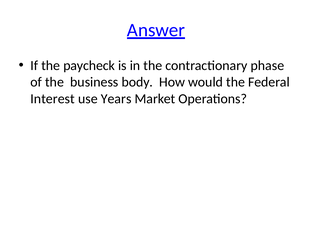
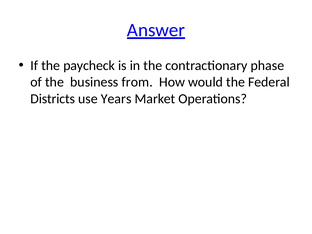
body: body -> from
Interest: Interest -> Districts
